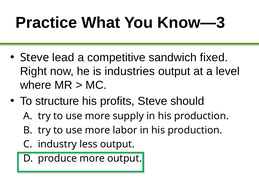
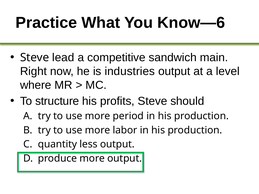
Know—3: Know—3 -> Know—6
fixed: fixed -> main
supply: supply -> period
industry: industry -> quantity
